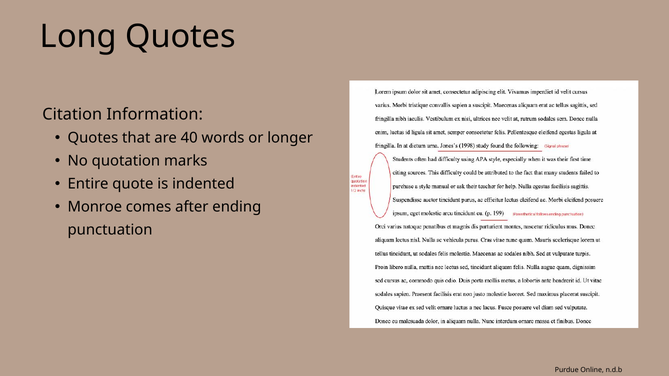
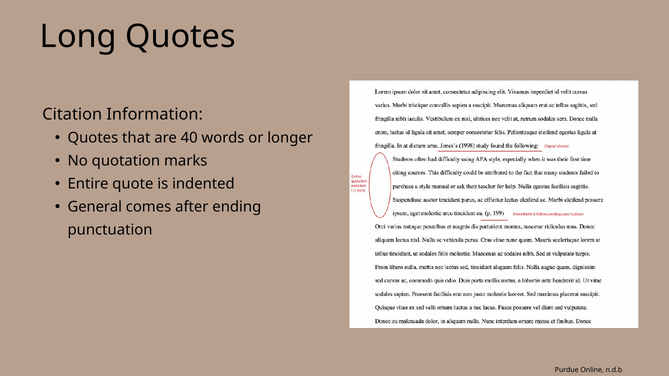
Monroe: Monroe -> General
